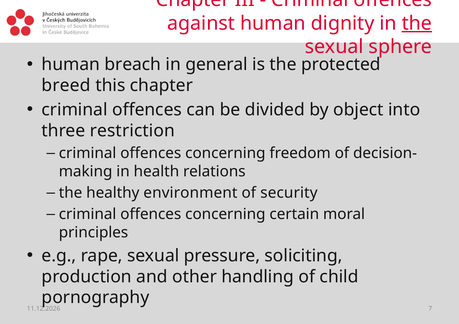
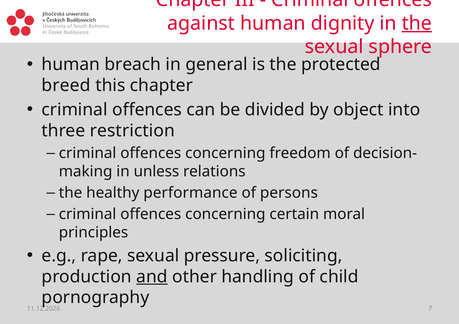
health: health -> unless
environment: environment -> performance
security: security -> persons
and underline: none -> present
